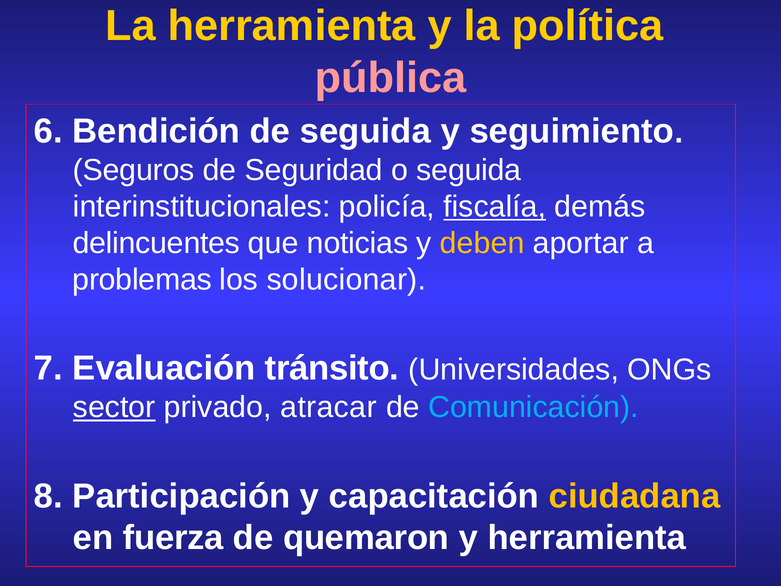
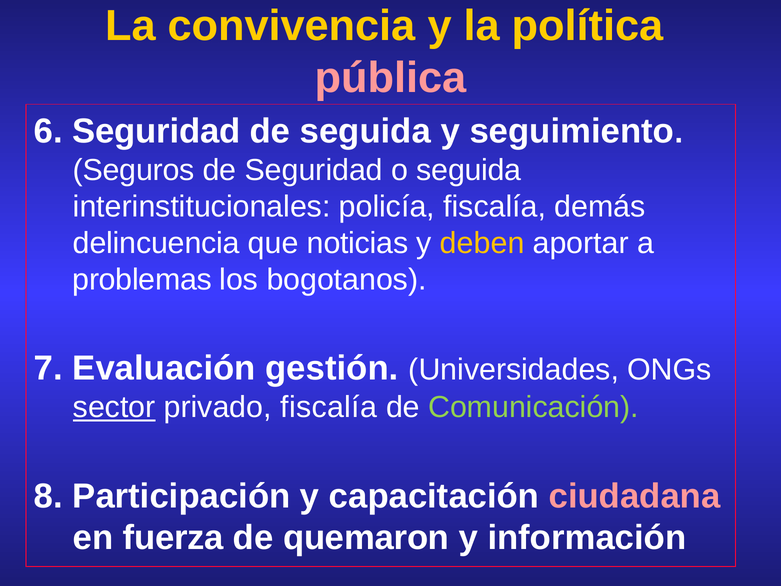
La herramienta: herramienta -> convivencia
6 Bendición: Bendición -> Seguridad
fiscalía at (495, 207) underline: present -> none
delincuentes: delincuentes -> delincuencia
solucionar: solucionar -> bogotanos
tránsito: tránsito -> gestión
privado atracar: atracar -> fiscalía
Comunicación colour: light blue -> light green
ciudadana colour: yellow -> pink
y herramienta: herramienta -> información
